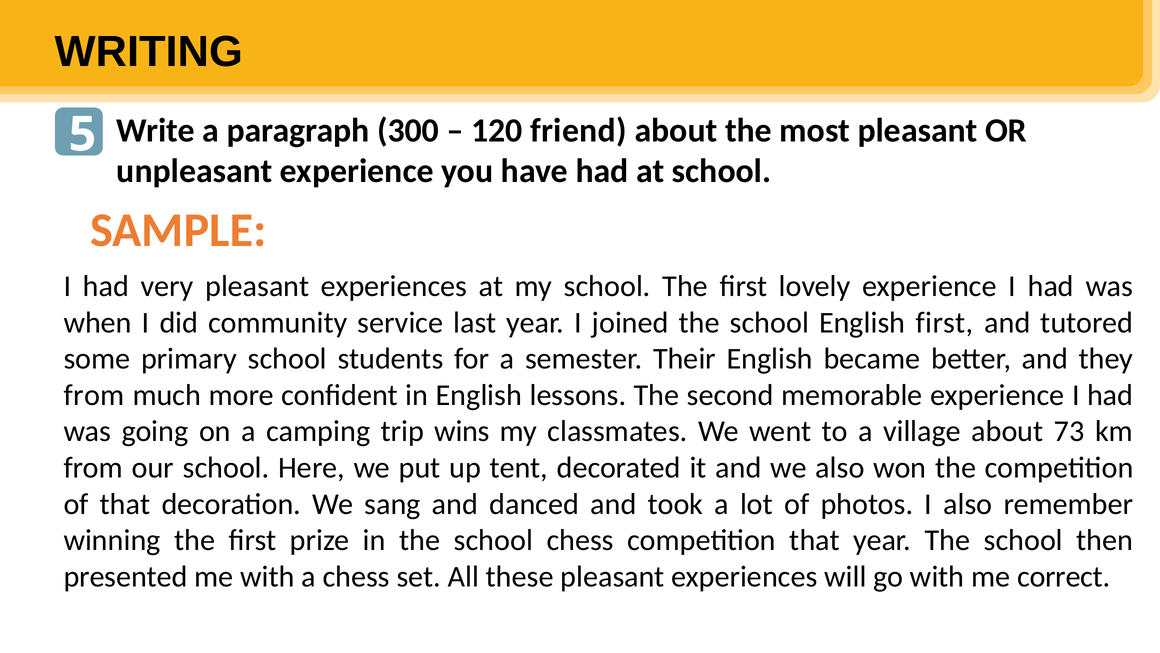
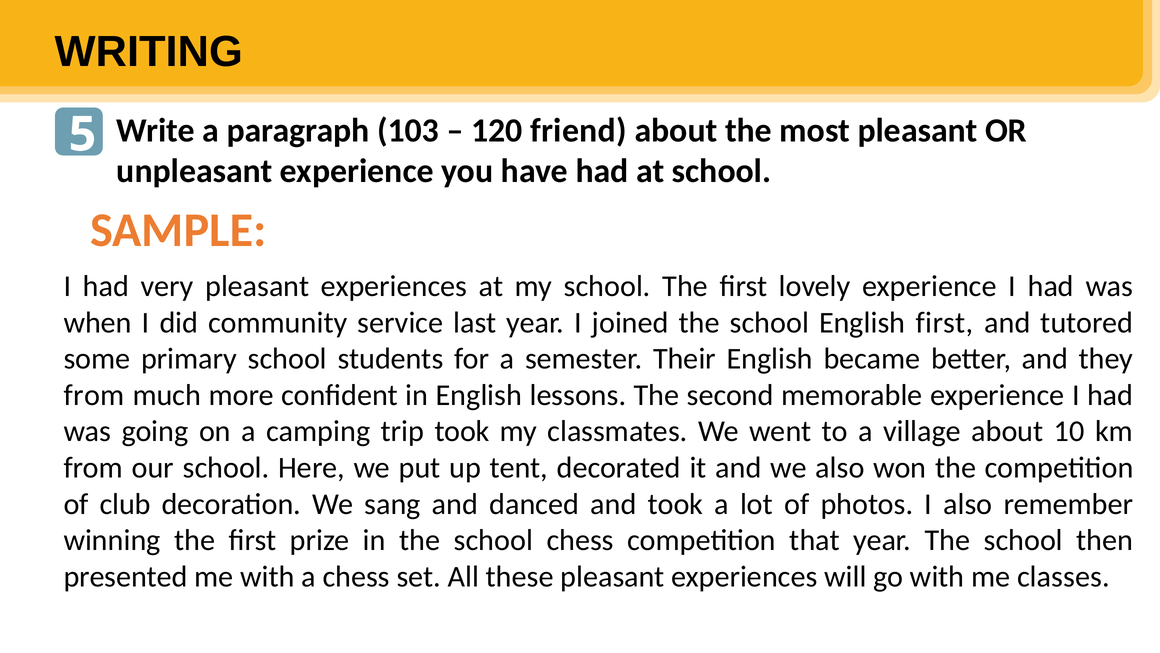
300: 300 -> 103
trip wins: wins -> took
73: 73 -> 10
of that: that -> club
correct: correct -> classes
